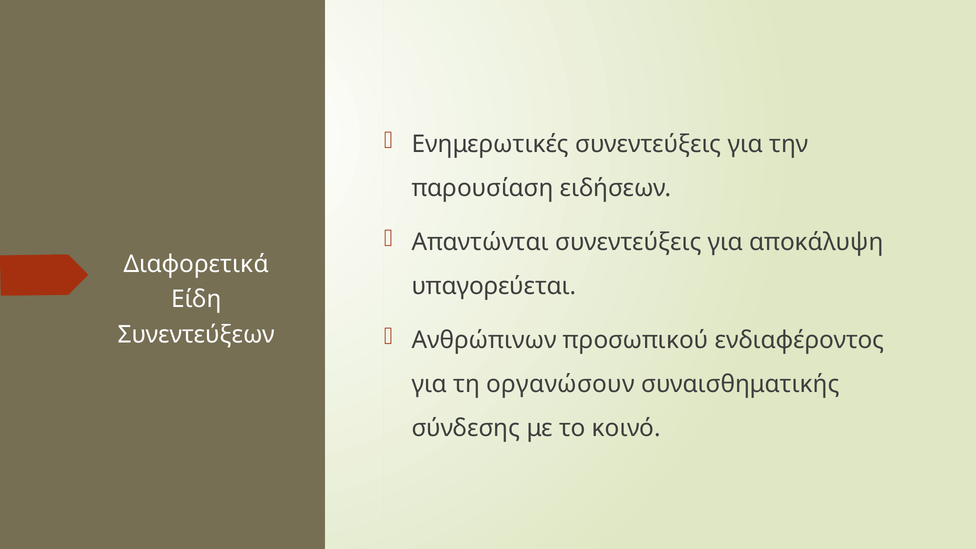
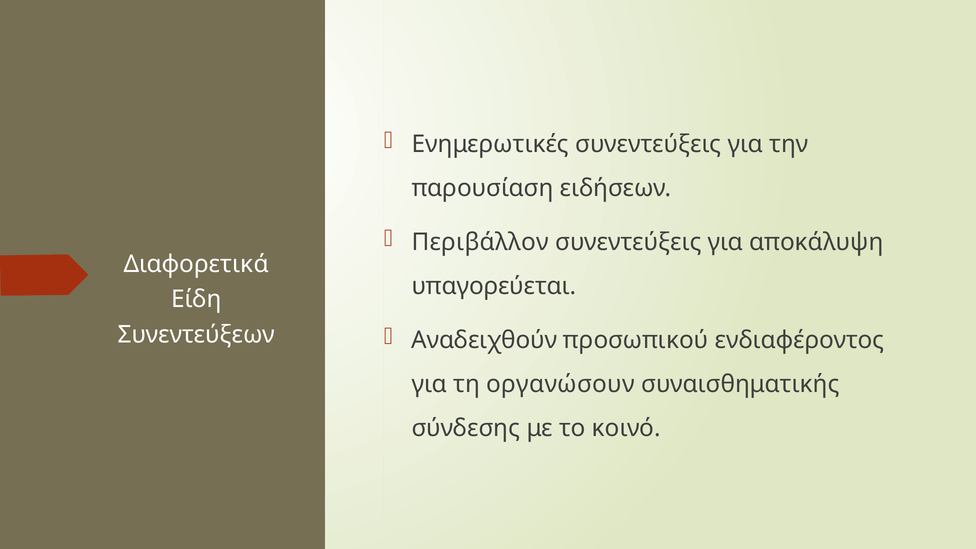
Απαντώνται: Απαντώνται -> Περιβάλλον
Ανθρώπινων: Ανθρώπινων -> Αναδειχθούν
